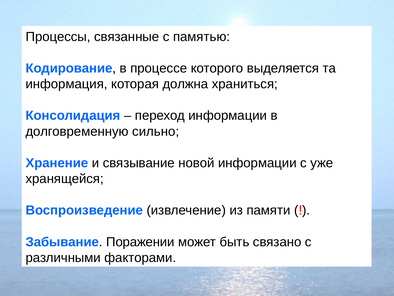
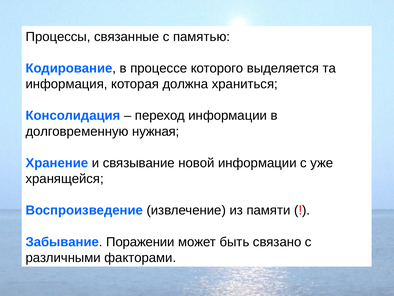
сильно: сильно -> нужная
